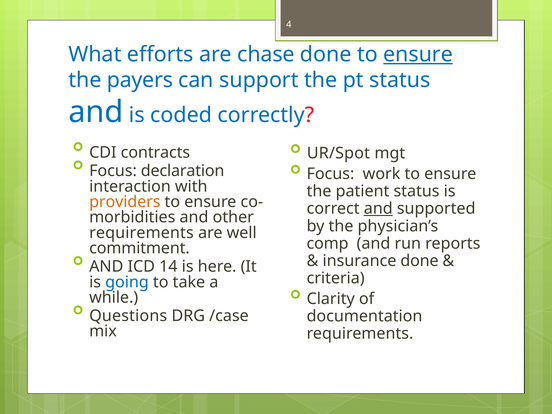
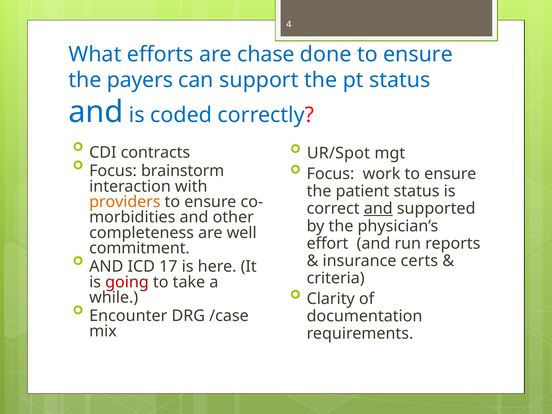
ensure at (418, 54) underline: present -> none
declaration: declaration -> brainstorm
requirements at (141, 233): requirements -> completeness
comp: comp -> effort
insurance done: done -> certs
14: 14 -> 17
going colour: blue -> red
Questions: Questions -> Encounter
